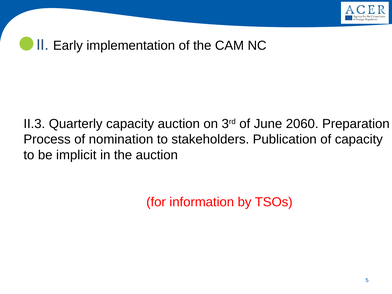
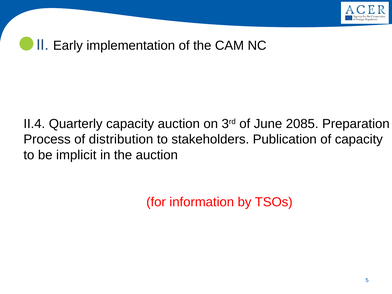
II.3: II.3 -> II.4
2060: 2060 -> 2085
nomination: nomination -> distribution
